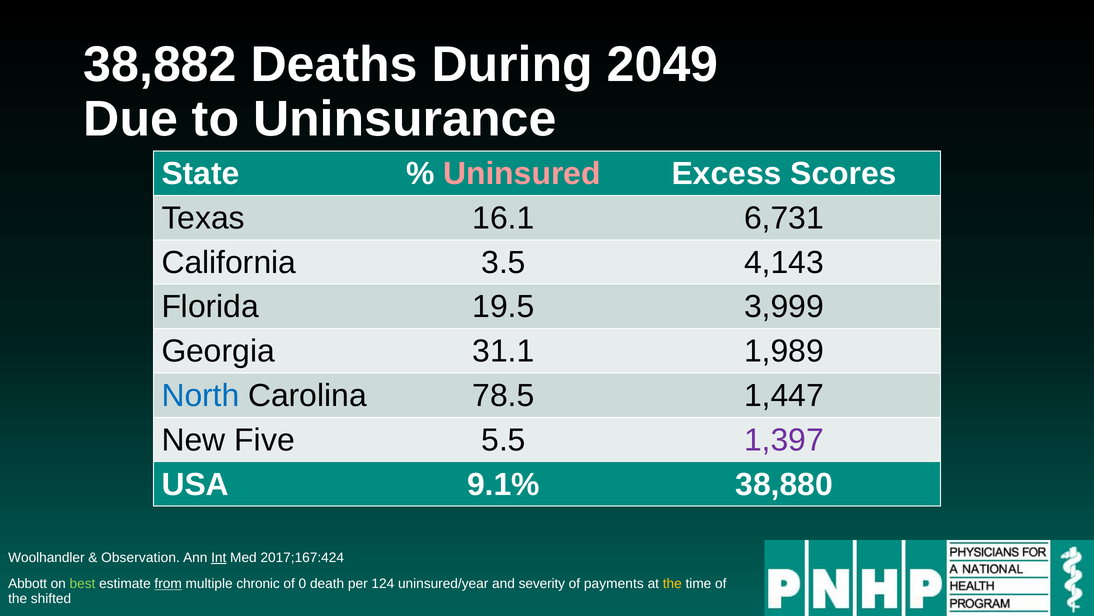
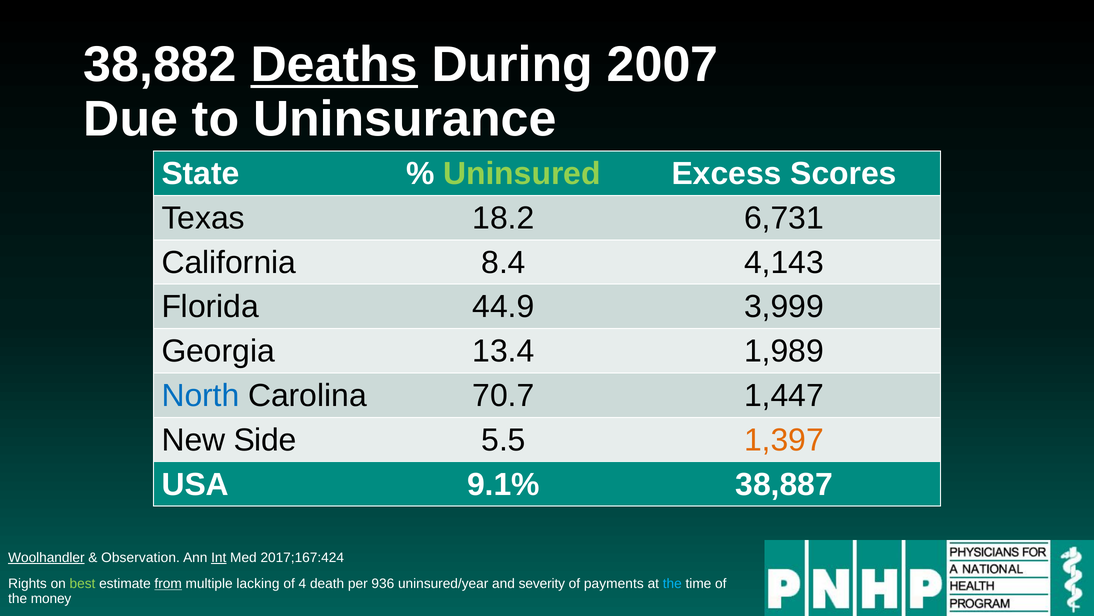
Deaths underline: none -> present
2049: 2049 -> 2007
Uninsured colour: pink -> light green
16.1: 16.1 -> 18.2
3.5: 3.5 -> 8.4
19.5: 19.5 -> 44.9
31.1: 31.1 -> 13.4
78.5: 78.5 -> 70.7
Five: Five -> Side
1,397 colour: purple -> orange
38,880: 38,880 -> 38,887
Woolhandler underline: none -> present
Abbott: Abbott -> Rights
chronic: chronic -> lacking
0: 0 -> 4
124: 124 -> 936
the at (672, 583) colour: yellow -> light blue
shifted: shifted -> money
